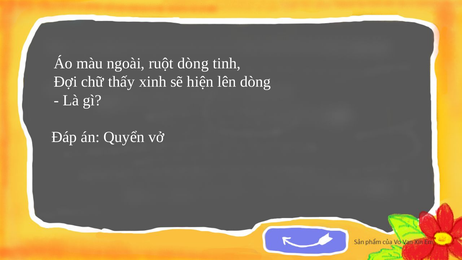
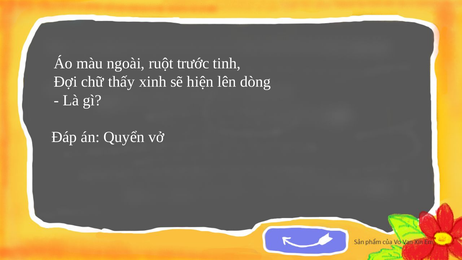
ruột dòng: dòng -> trước
